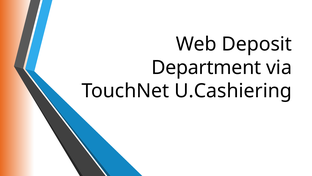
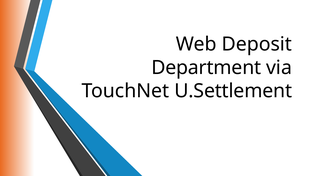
U.Cashiering: U.Cashiering -> U.Settlement
